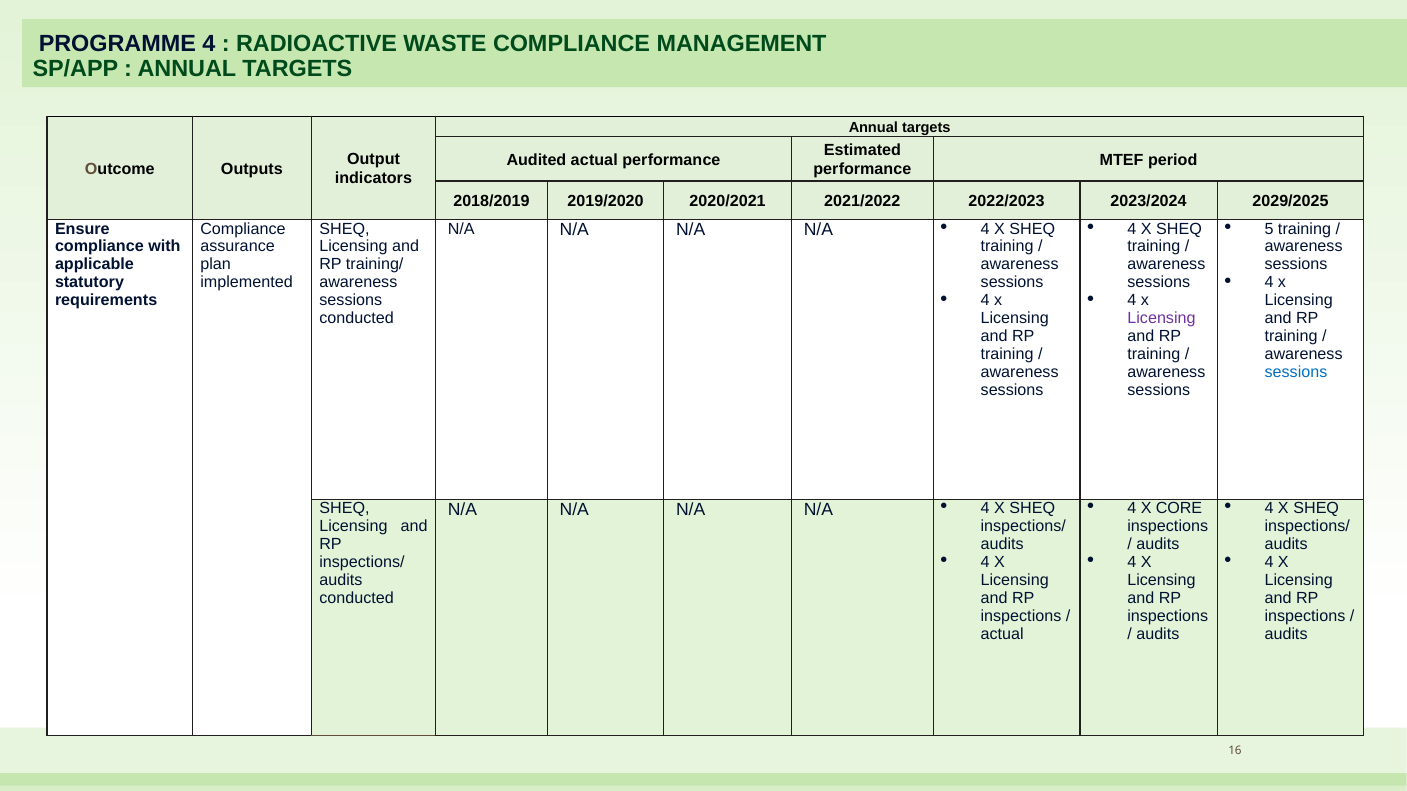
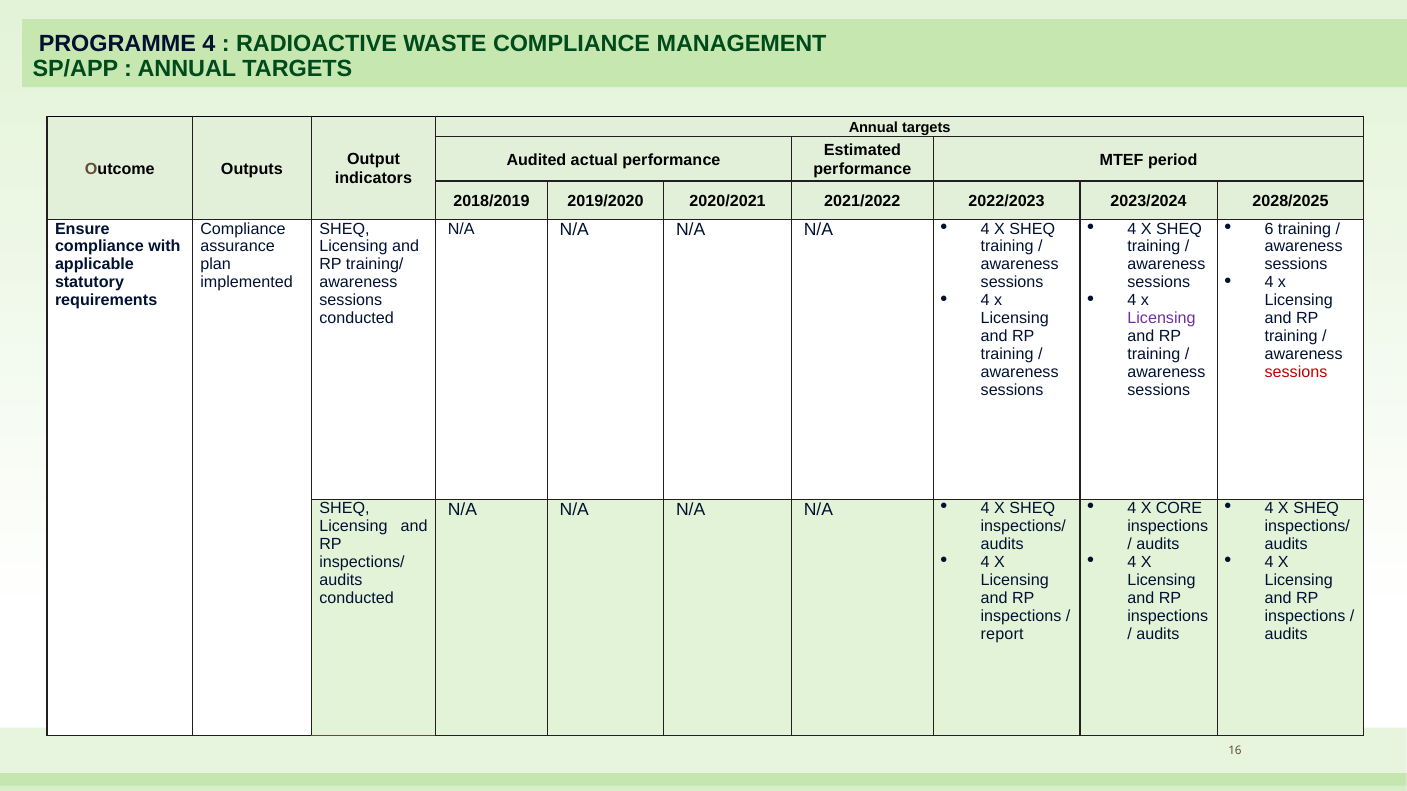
2029/2025: 2029/2025 -> 2028/2025
5: 5 -> 6
sessions at (1296, 372) colour: blue -> red
actual at (1002, 634): actual -> report
